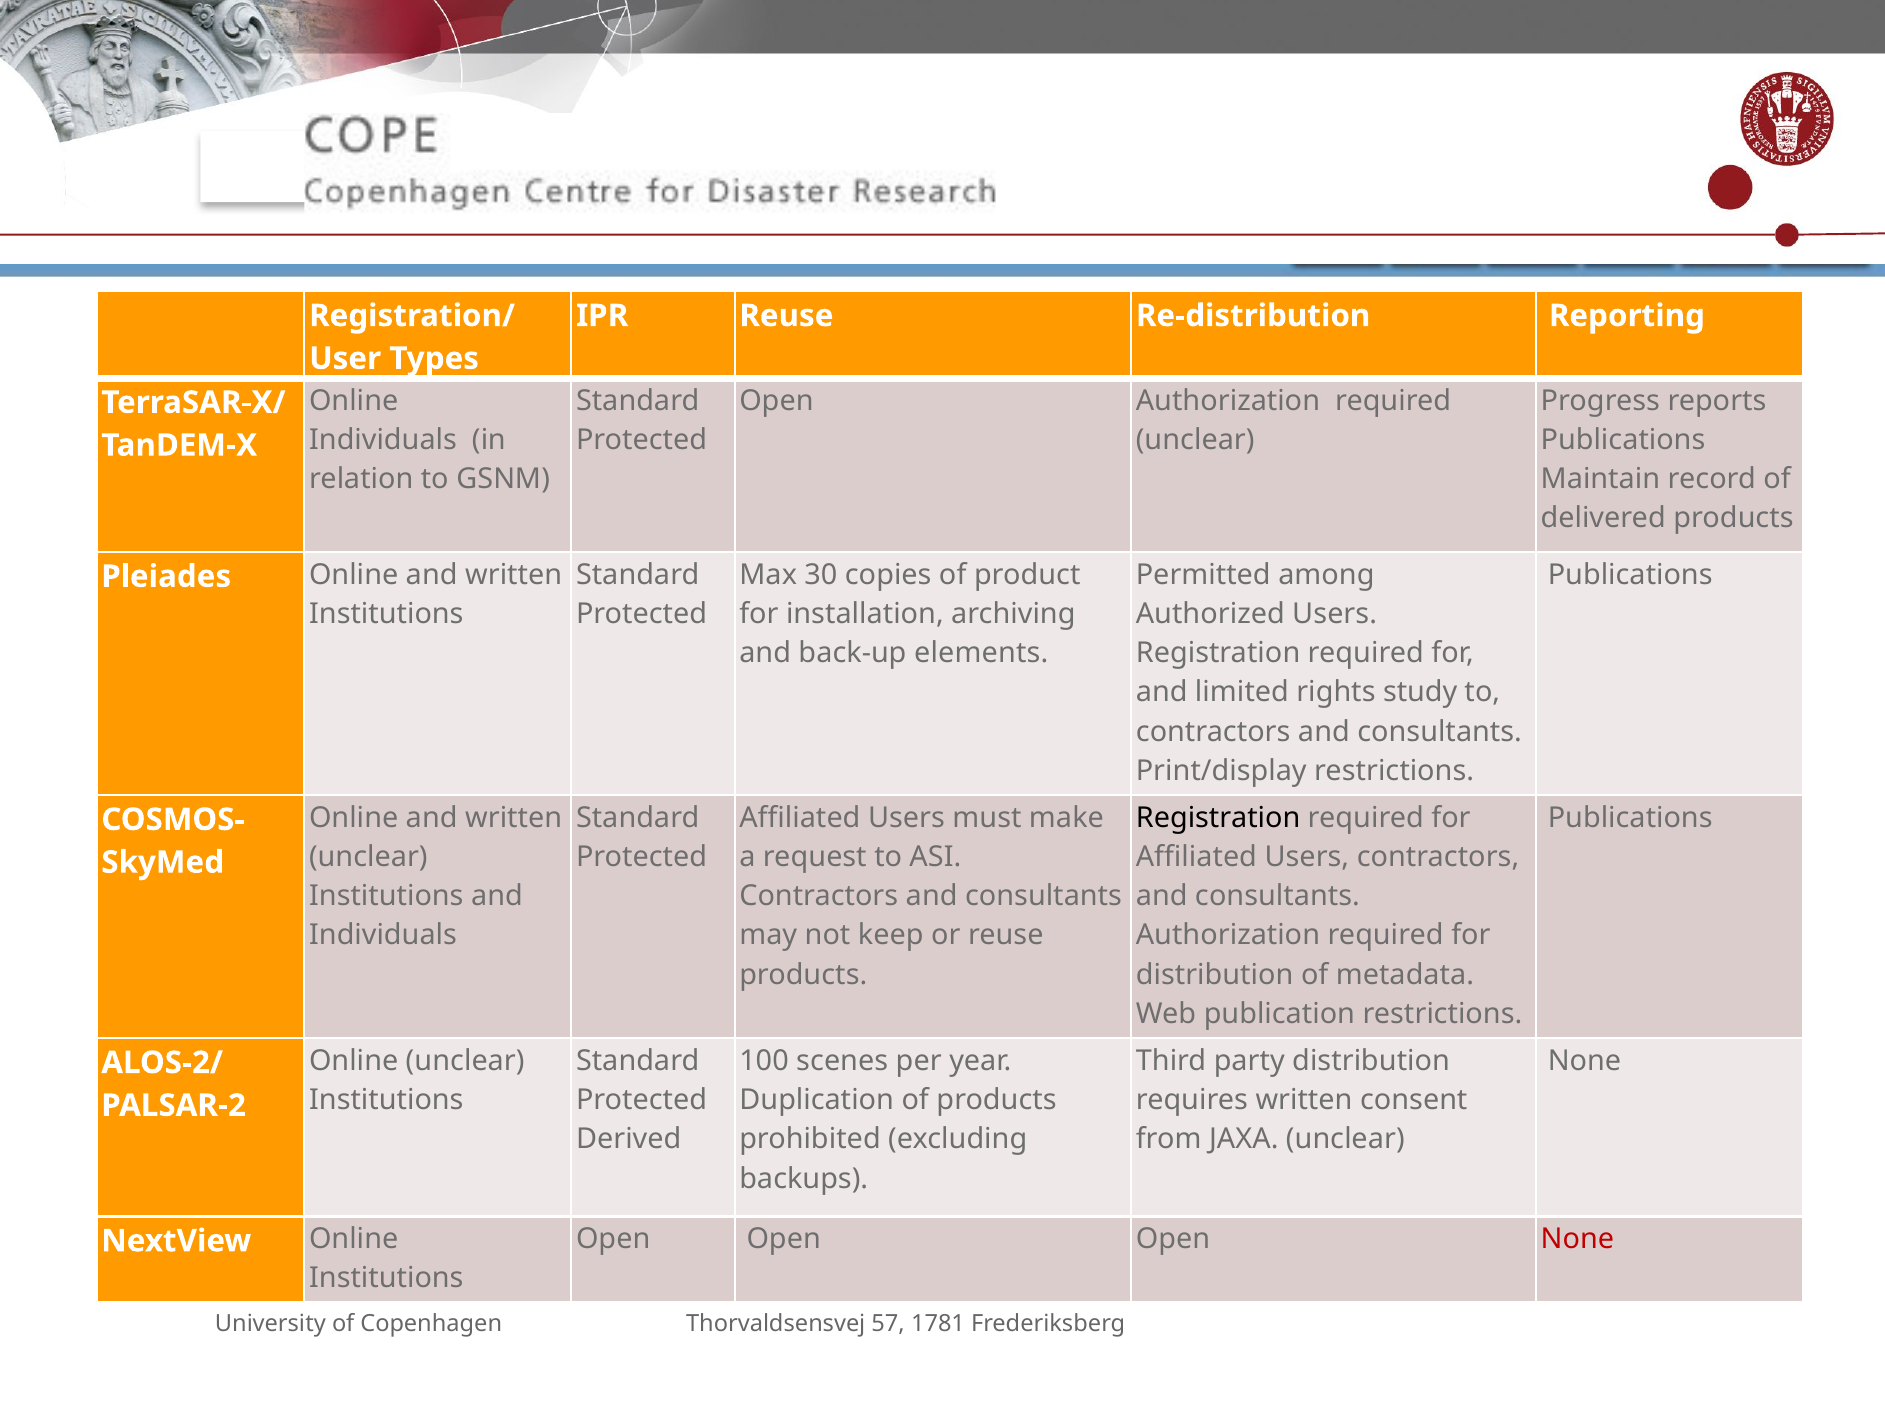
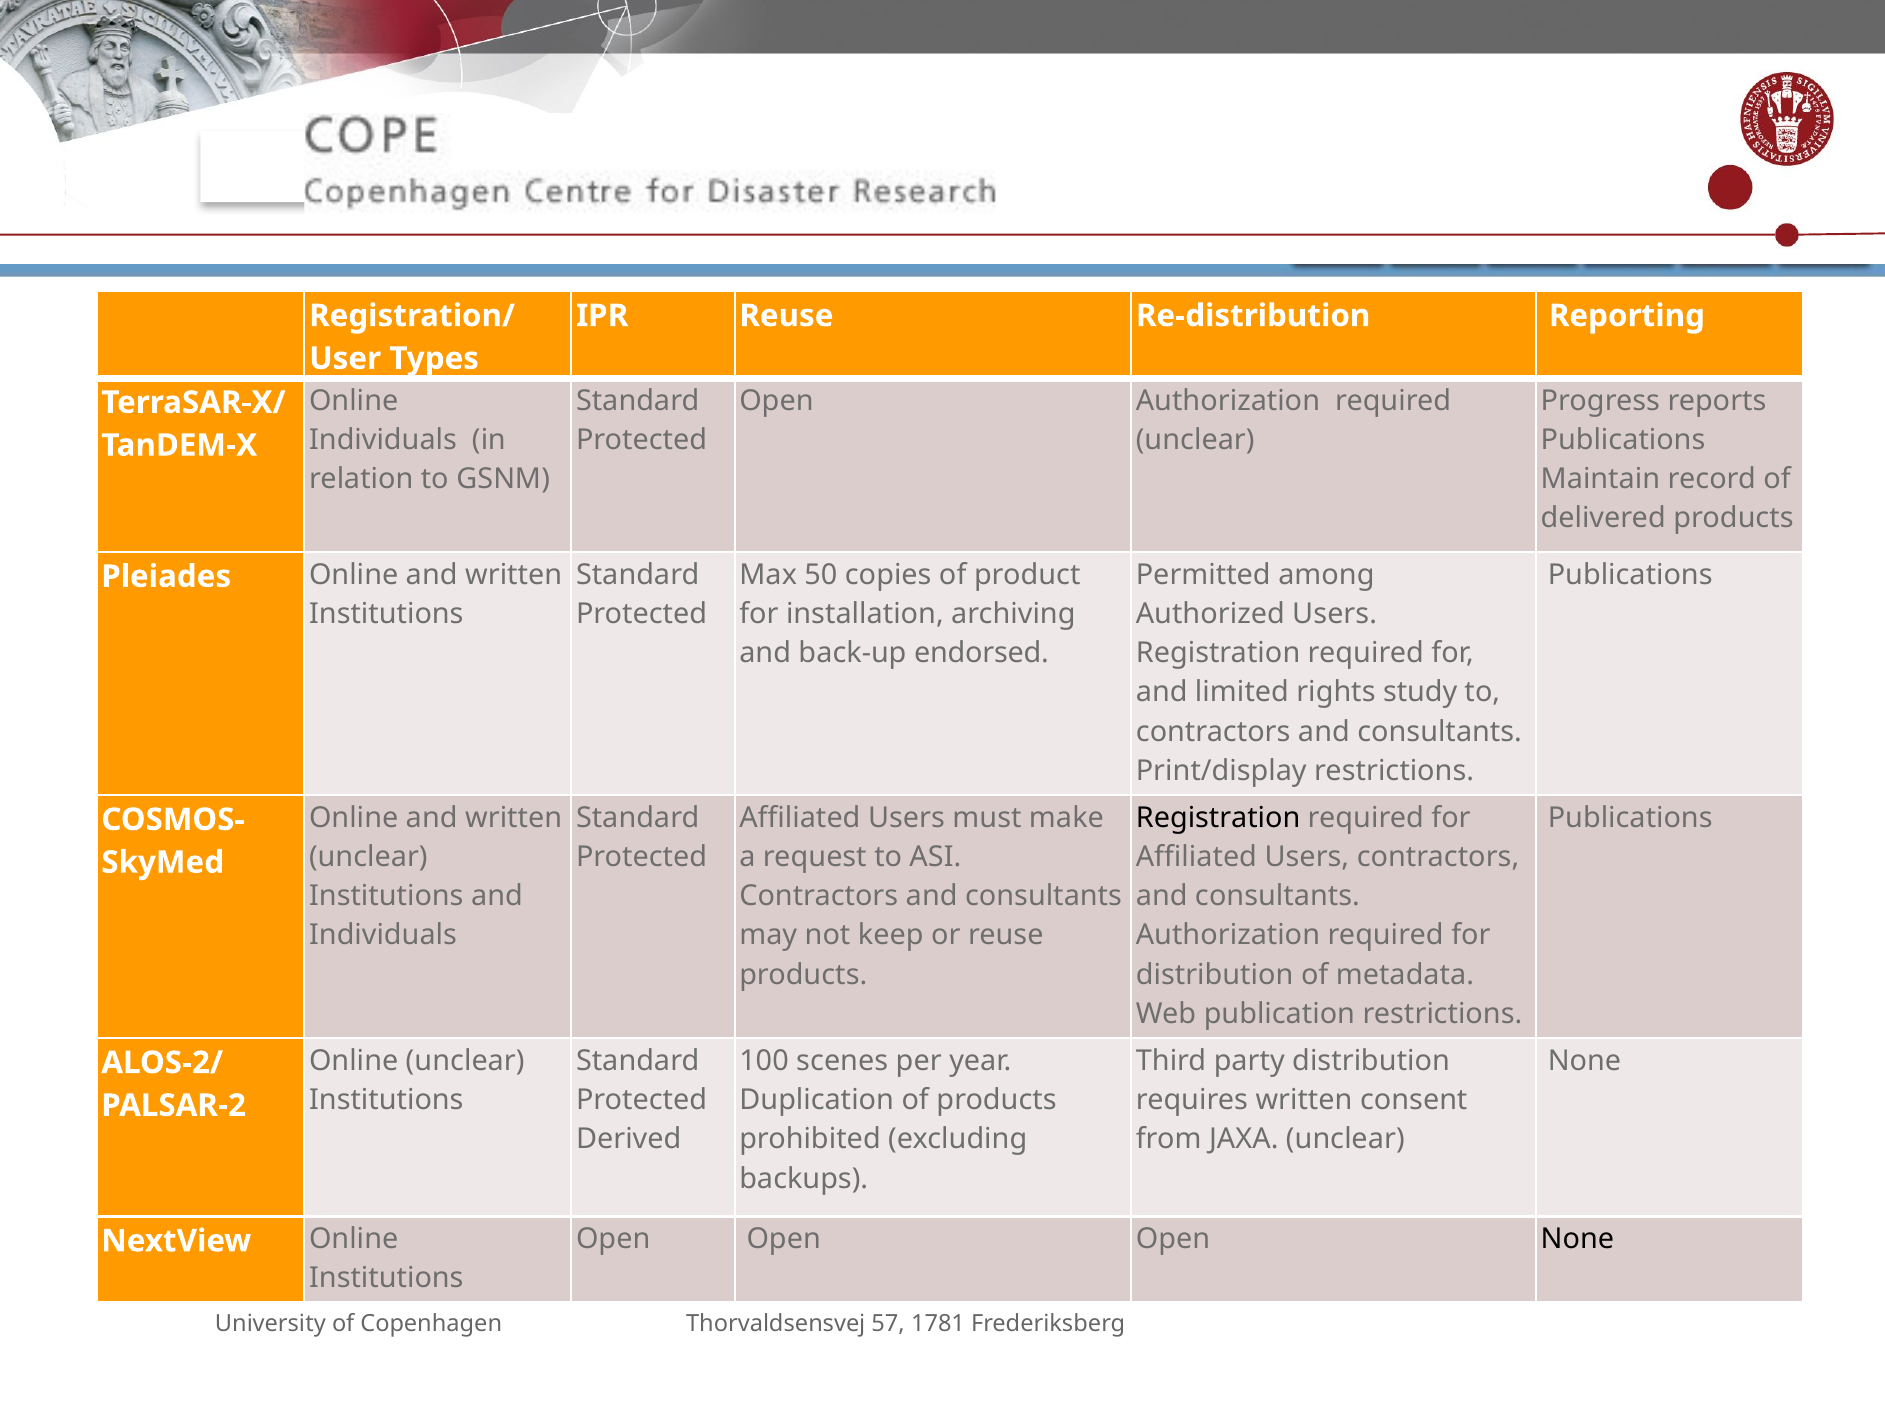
30: 30 -> 50
elements: elements -> endorsed
None at (1577, 1239) colour: red -> black
